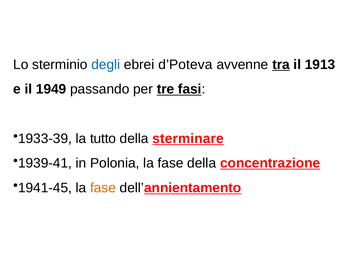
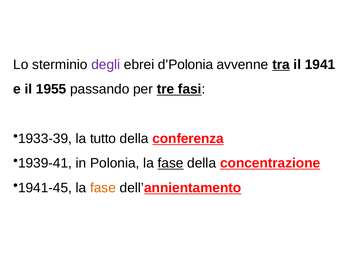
degli colour: blue -> purple
d’Poteva: d’Poteva -> d’Polonia
1913: 1913 -> 1941
1949: 1949 -> 1955
sterminare: sterminare -> conferenza
fase at (171, 163) underline: none -> present
